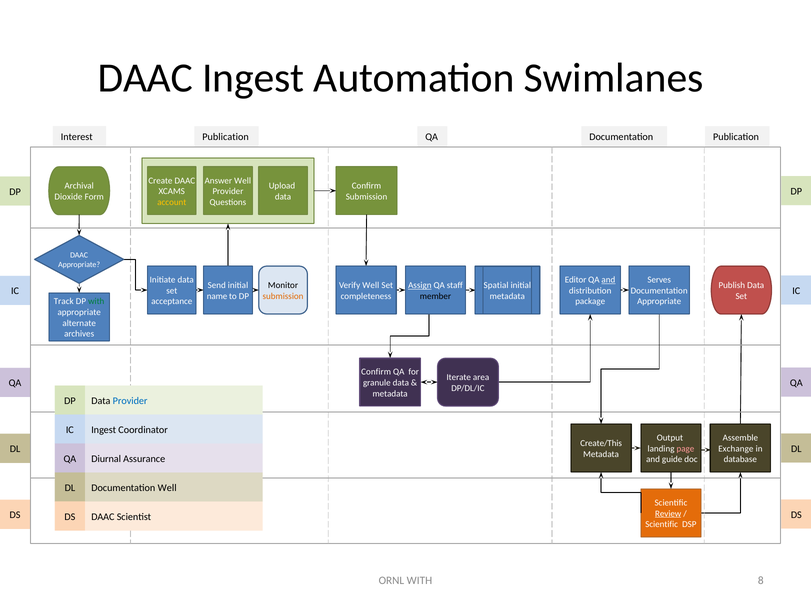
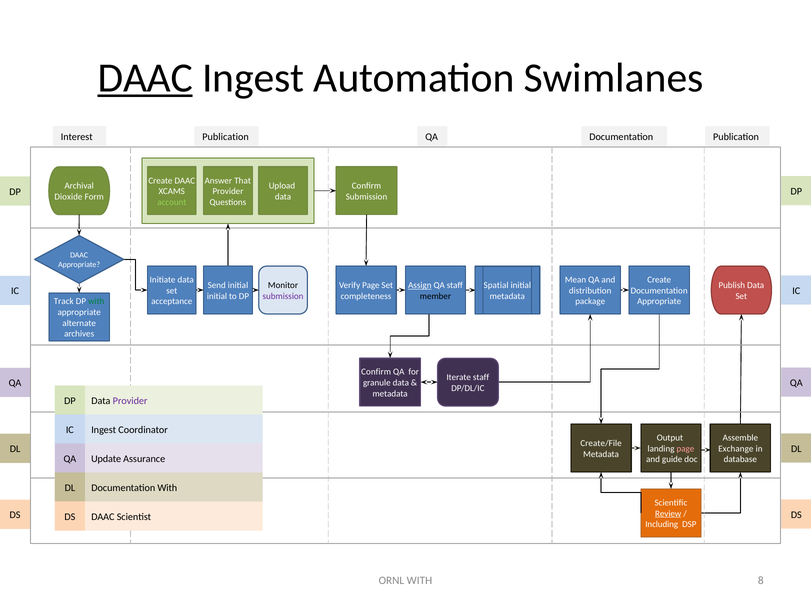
DAAC at (145, 78) underline: none -> present
Answer Well: Well -> That
account colour: yellow -> light green
Editor: Editor -> Mean
and at (608, 280) underline: present -> none
Serves at (659, 280): Serves -> Create
Verify Well: Well -> Page
name at (217, 296): name -> initial
submission at (283, 296) colour: orange -> purple
Iterate area: area -> staff
Provider at (130, 401) colour: blue -> purple
Create/This: Create/This -> Create/File
Diurnal: Diurnal -> Update
Documentation Well: Well -> With
Scientific at (662, 525): Scientific -> Including
